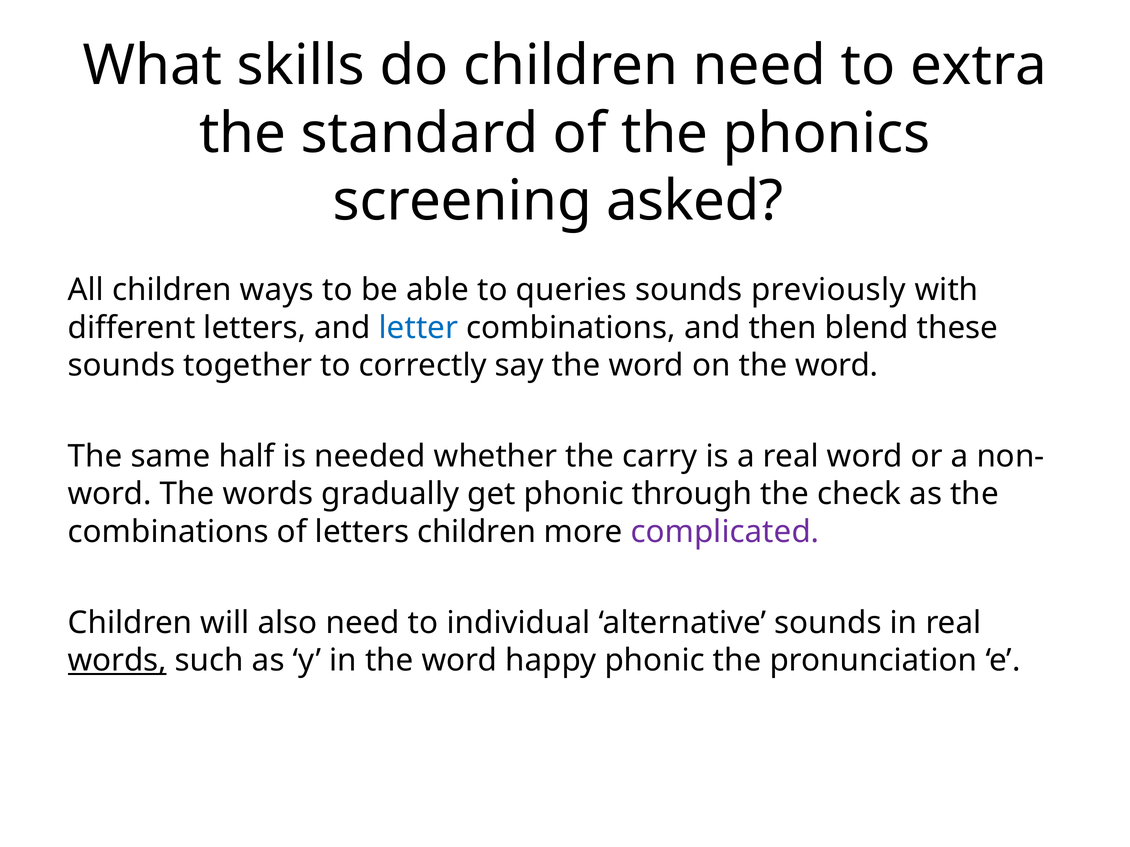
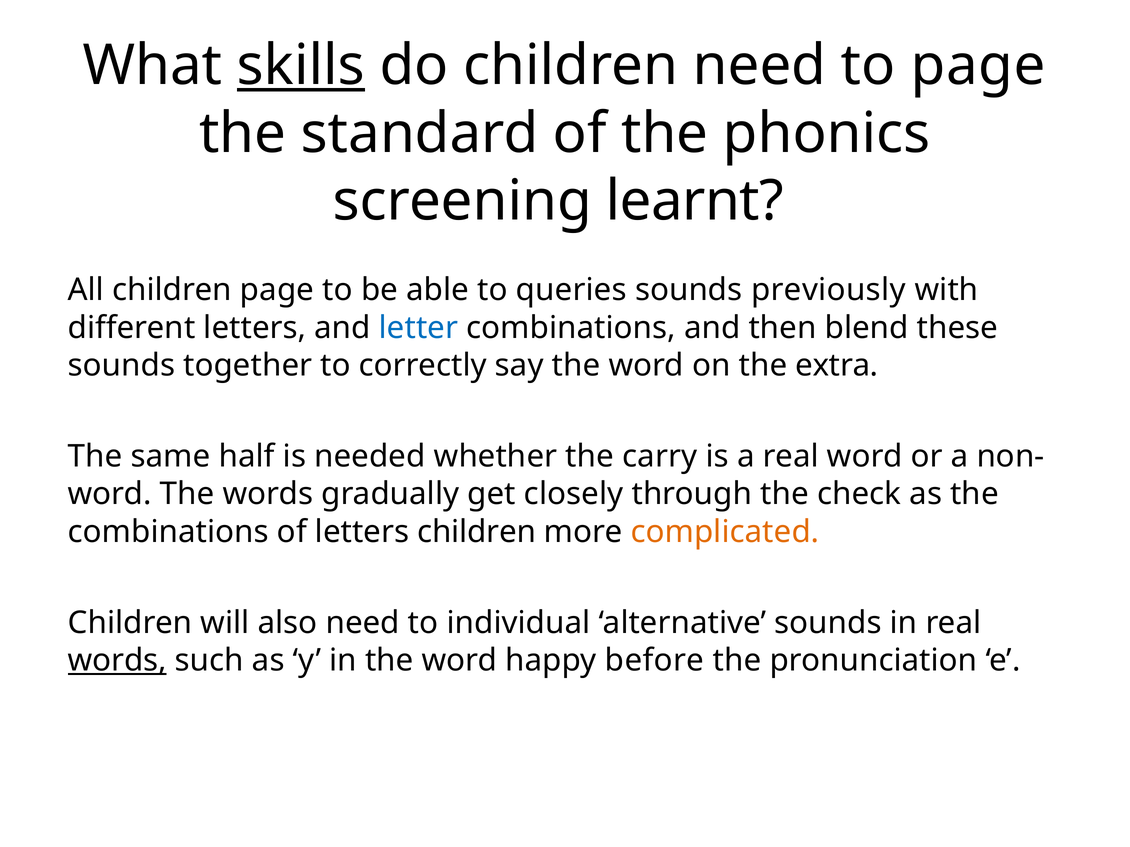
skills underline: none -> present
to extra: extra -> page
asked: asked -> learnt
children ways: ways -> page
on the word: word -> extra
get phonic: phonic -> closely
complicated colour: purple -> orange
happy phonic: phonic -> before
